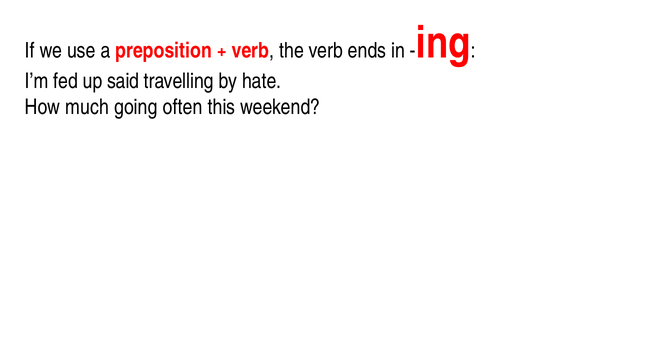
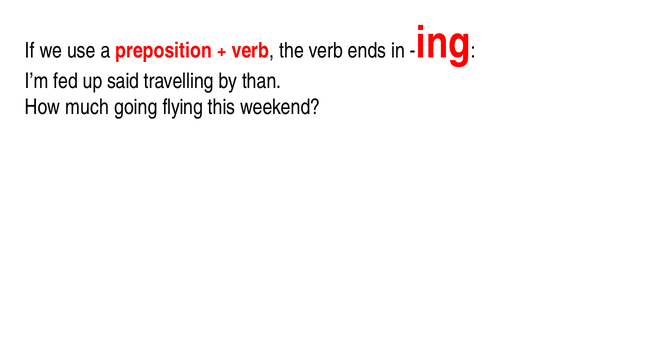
hate: hate -> than
often: often -> flying
